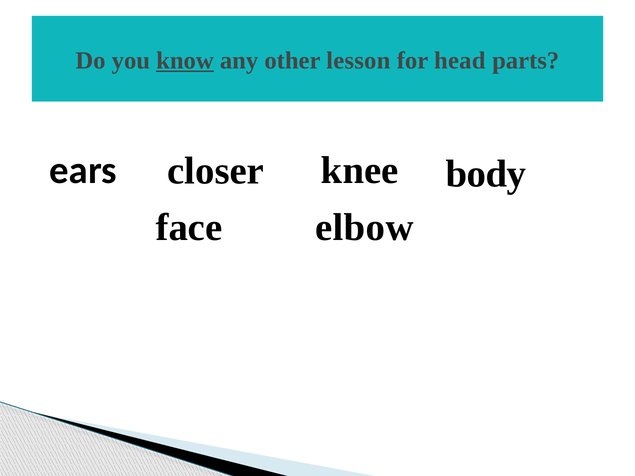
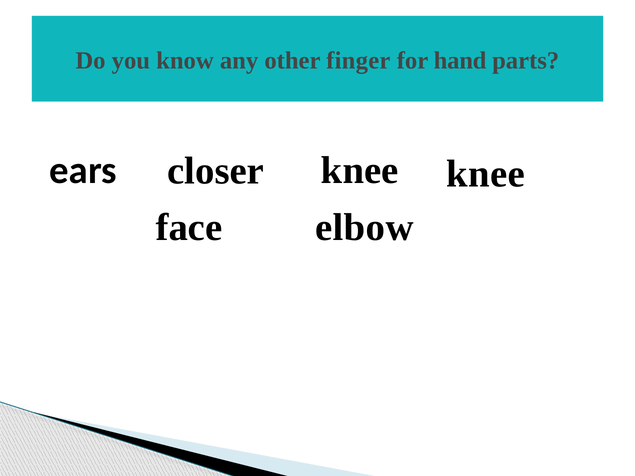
know underline: present -> none
lesson: lesson -> finger
head: head -> hand
body at (486, 174): body -> knee
